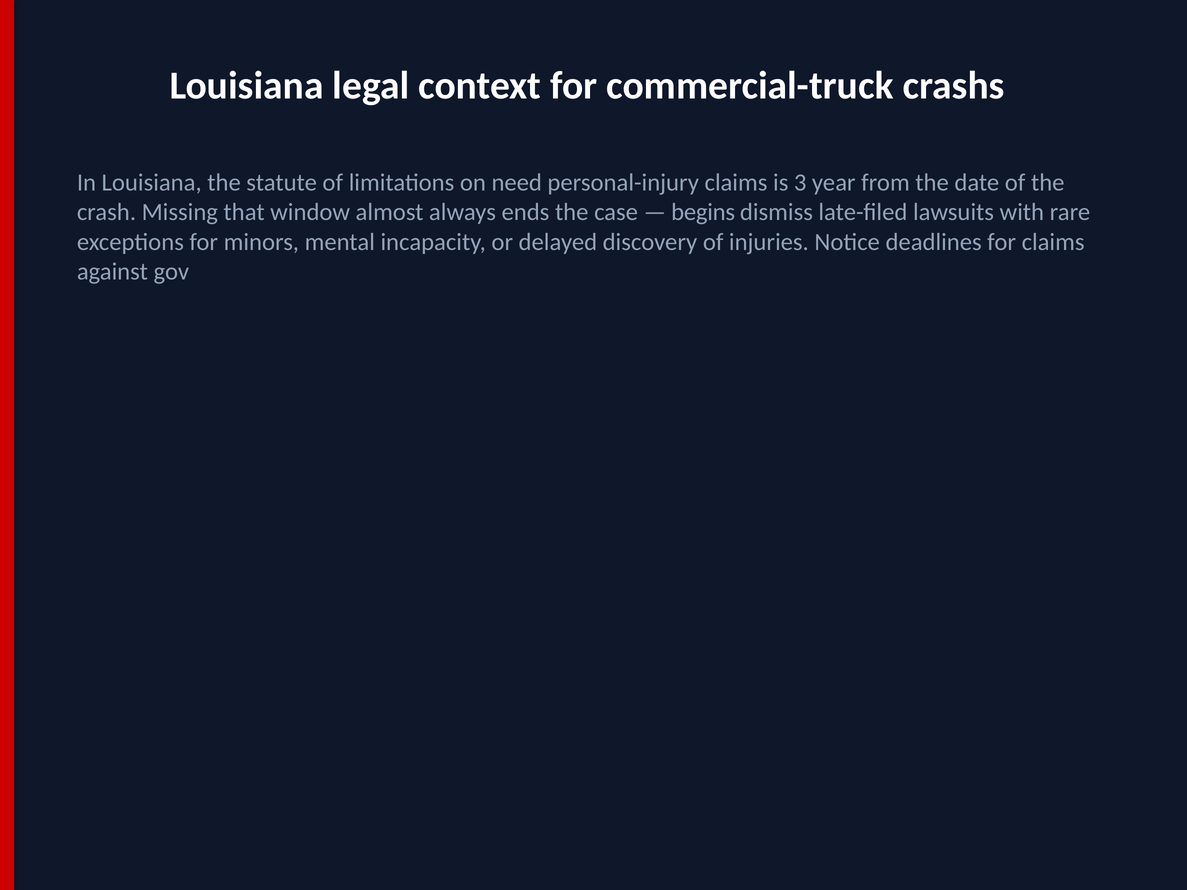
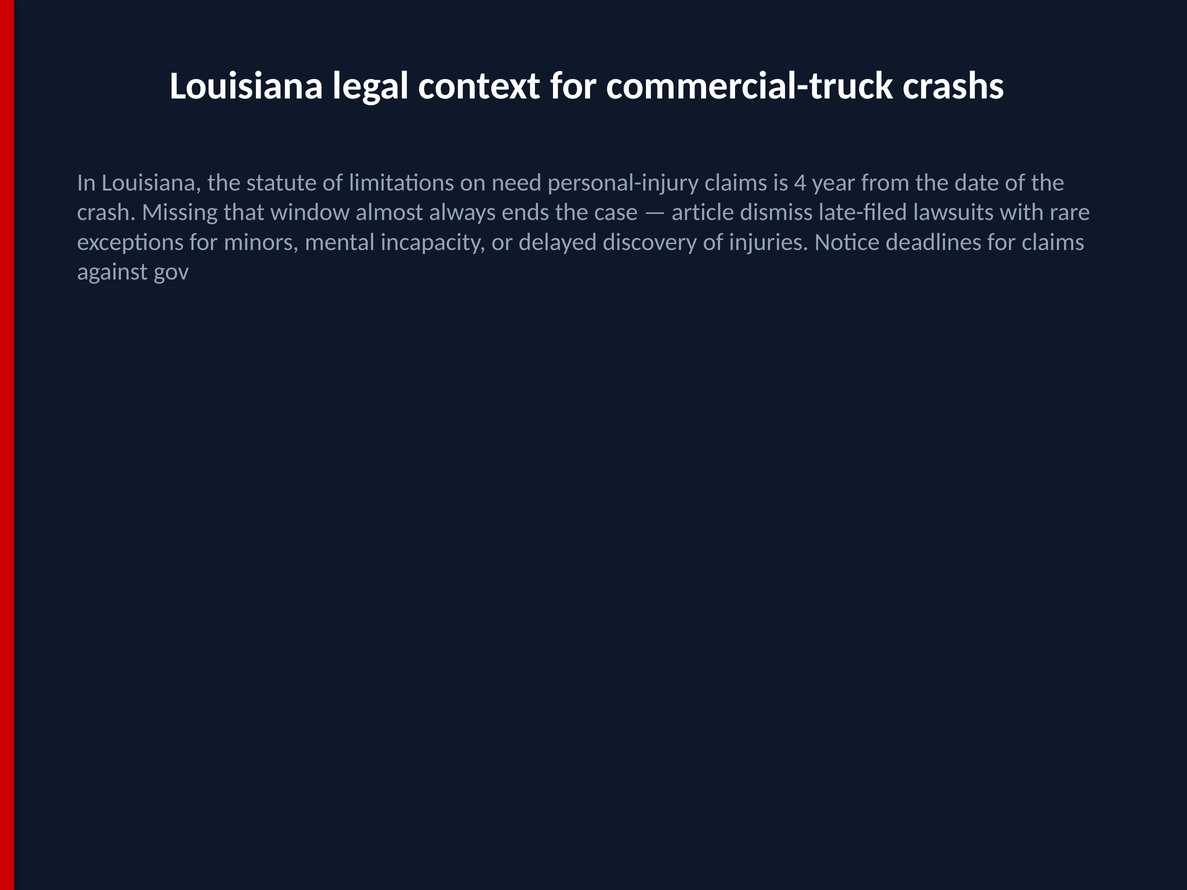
3: 3 -> 4
begins: begins -> article
